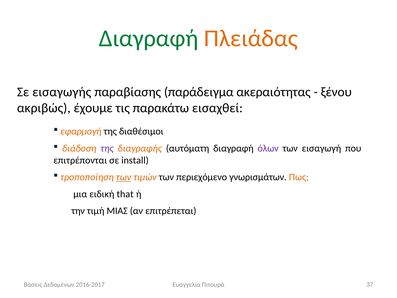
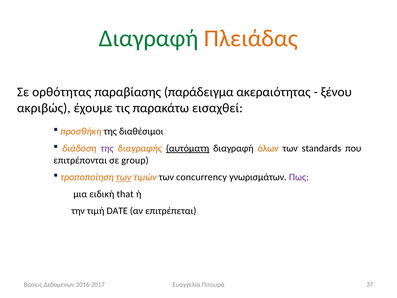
εισαγωγής: εισαγωγής -> ορθότητας
εφαρμογή: εφαρμογή -> προσθήκη
αυτόματη underline: none -> present
όλων colour: purple -> orange
εισαγωγή: εισαγωγή -> standards
install: install -> group
περιεχόμενο: περιεχόμενο -> concurrency
Πως colour: orange -> purple
ΜΙΑΣ: ΜΙΑΣ -> DATE
